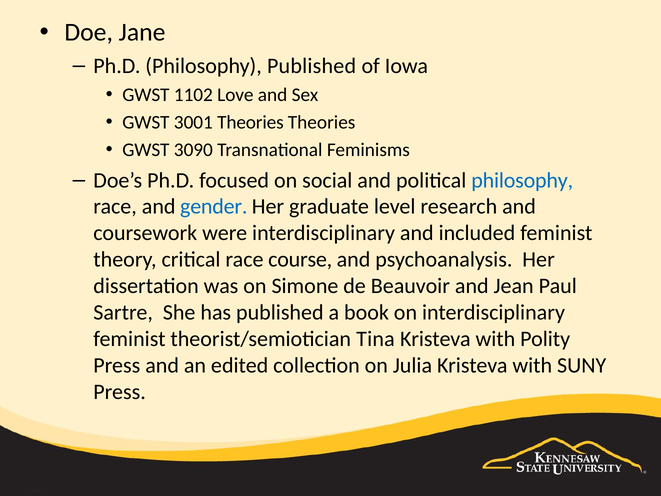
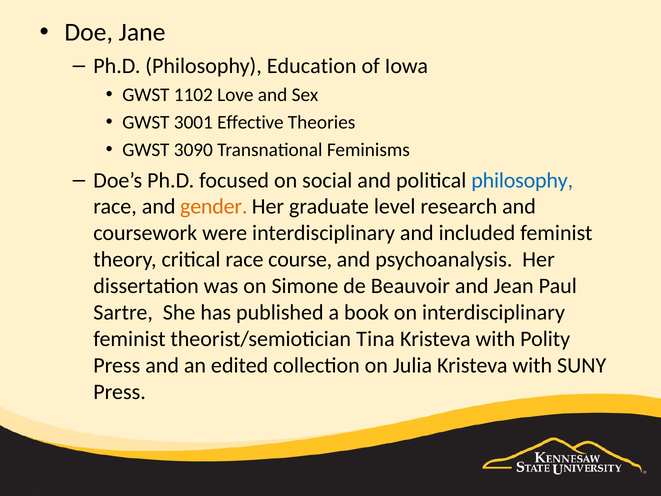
Philosophy Published: Published -> Education
3001 Theories: Theories -> Effective
gender colour: blue -> orange
